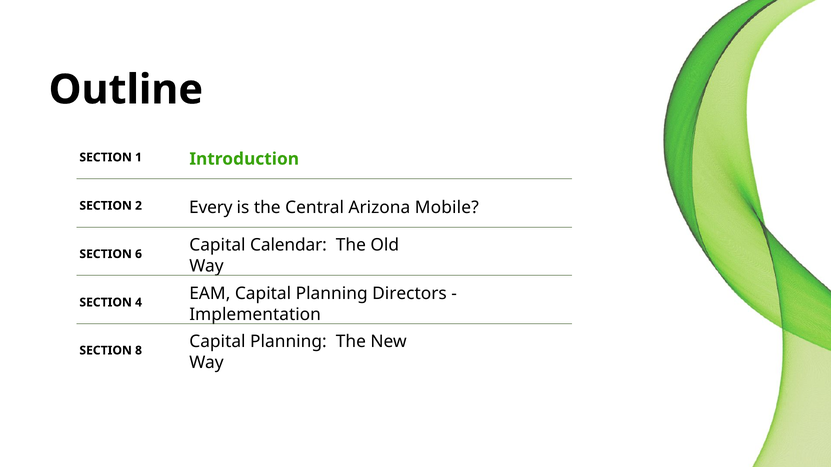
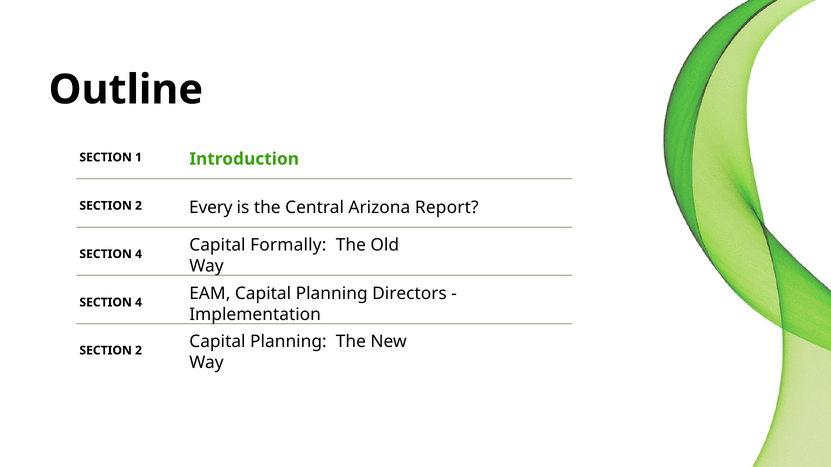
Mobile: Mobile -> Report
Calendar: Calendar -> Formally
6 at (139, 254): 6 -> 4
8 at (139, 351): 8 -> 2
